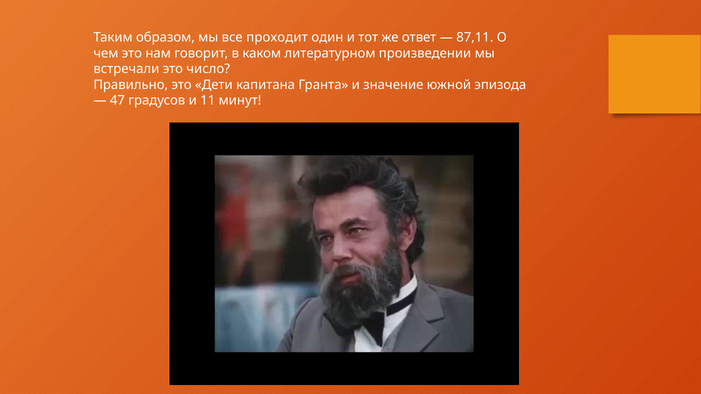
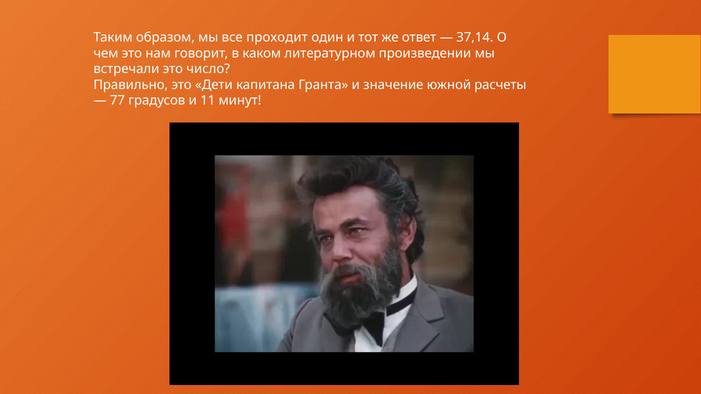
87,11: 87,11 -> 37,14
эпизода: эпизода -> расчеты
47: 47 -> 77
